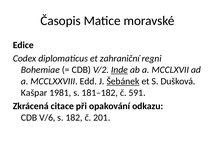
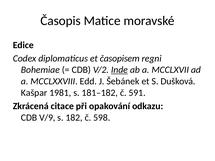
zahraniční: zahraniční -> časopisem
Šebánek underline: present -> none
V/6: V/6 -> V/9
201: 201 -> 598
